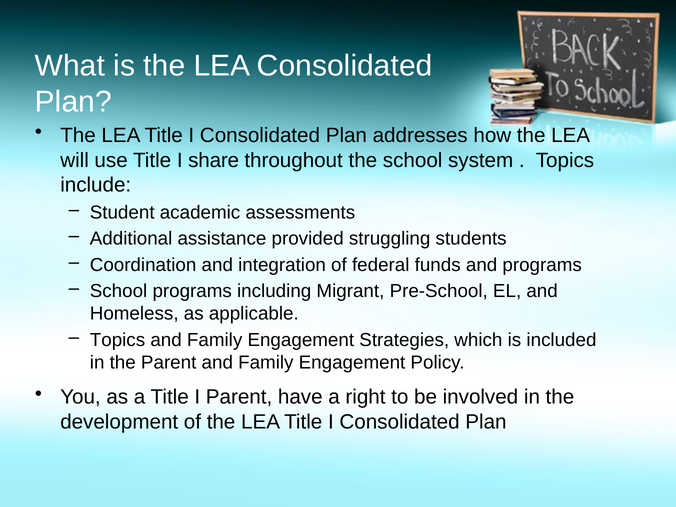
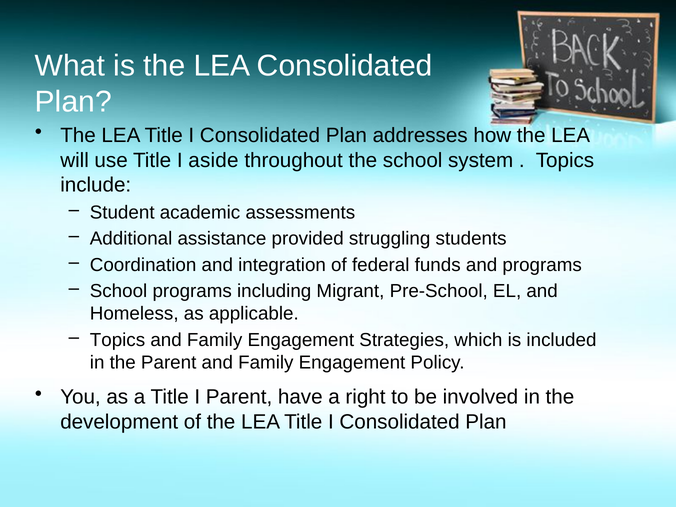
share: share -> aside
